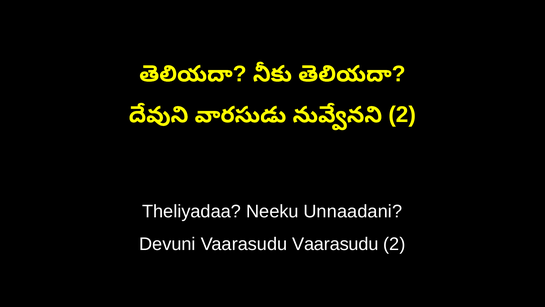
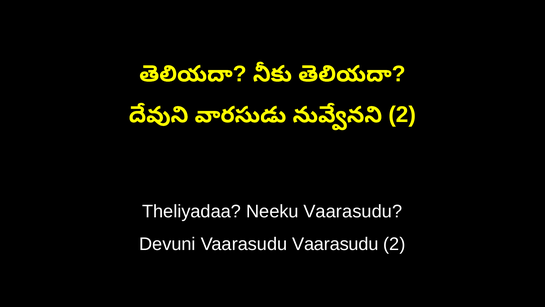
Neeku Unnaadani: Unnaadani -> Vaarasudu
